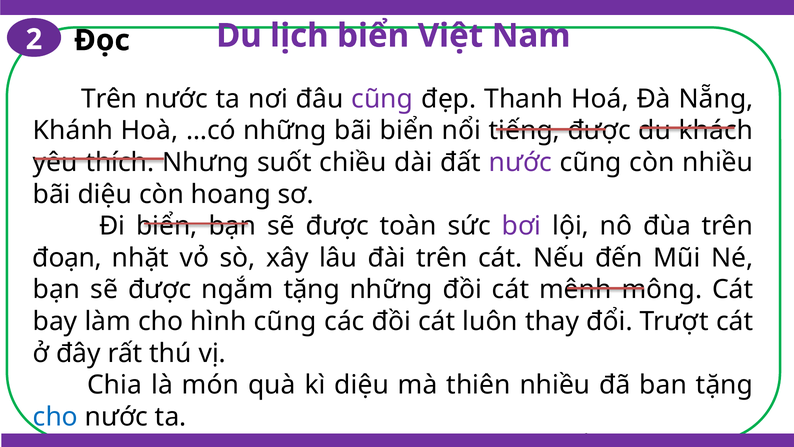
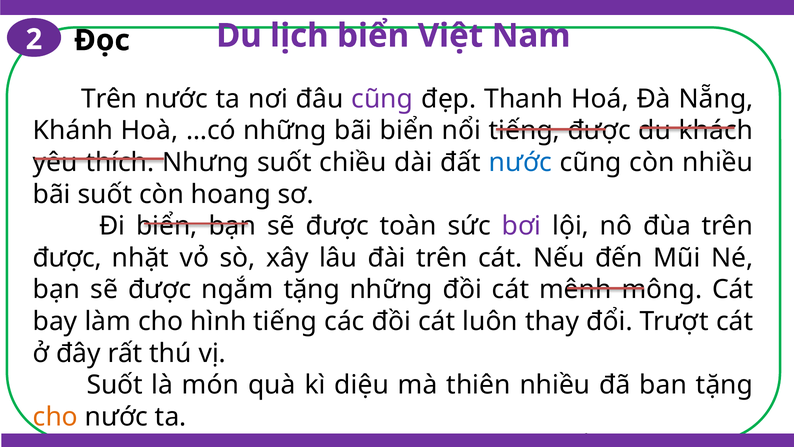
nước at (520, 162) colour: purple -> blue
bãi diệu: diệu -> suốt
đoạn at (67, 258): đoạn -> được
hình cũng: cũng -> tiếng
Chia at (115, 385): Chia -> Suốt
cho at (55, 417) colour: blue -> orange
